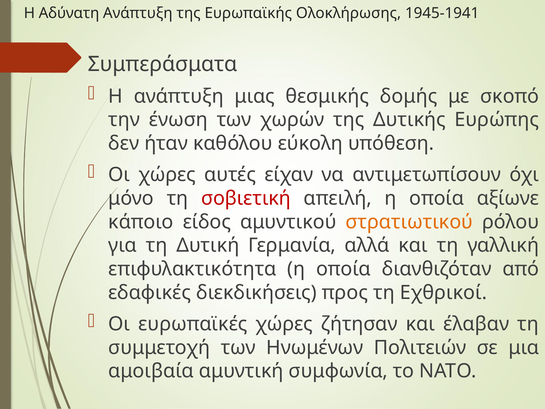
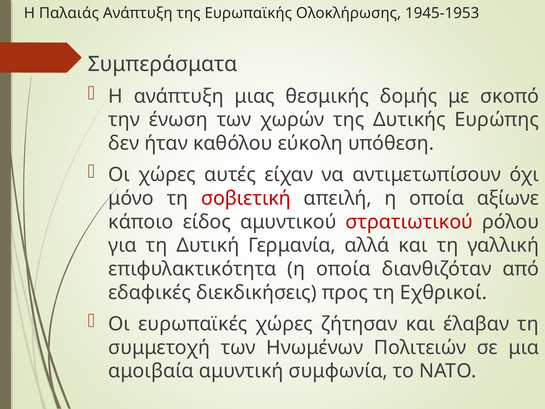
Αδύνατη: Αδύνατη -> Παλαιάς
1945-1941: 1945-1941 -> 1945-1953
στρατιωτικού colour: orange -> red
